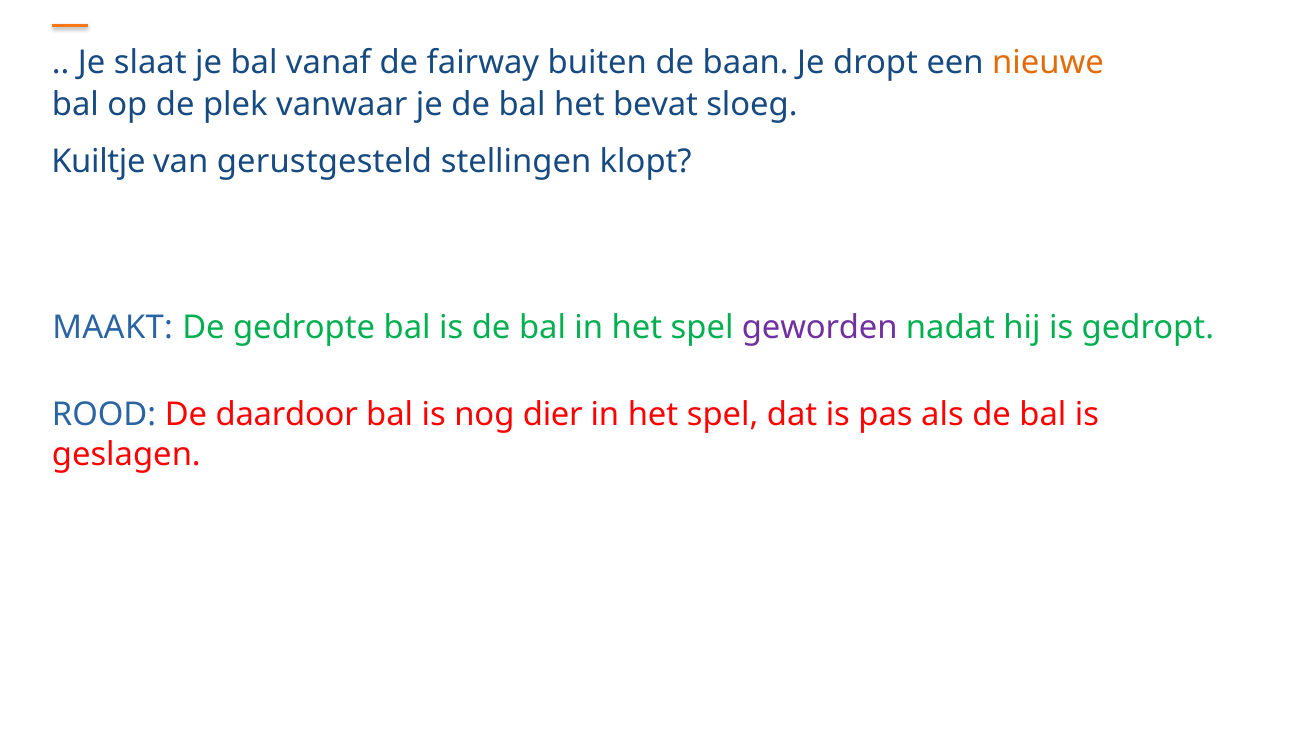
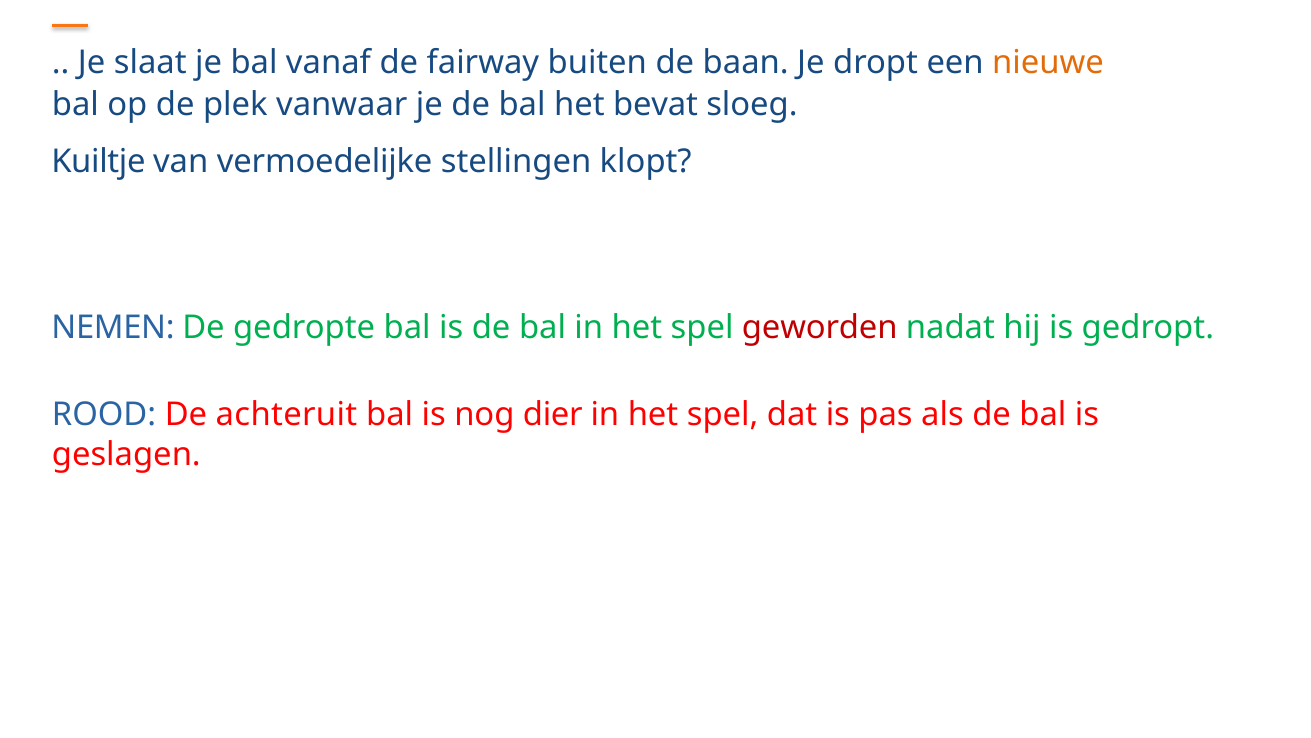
gerustgesteld: gerustgesteld -> vermoedelijke
MAAKT: MAAKT -> NEMEN
geworden colour: purple -> red
daardoor: daardoor -> achteruit
